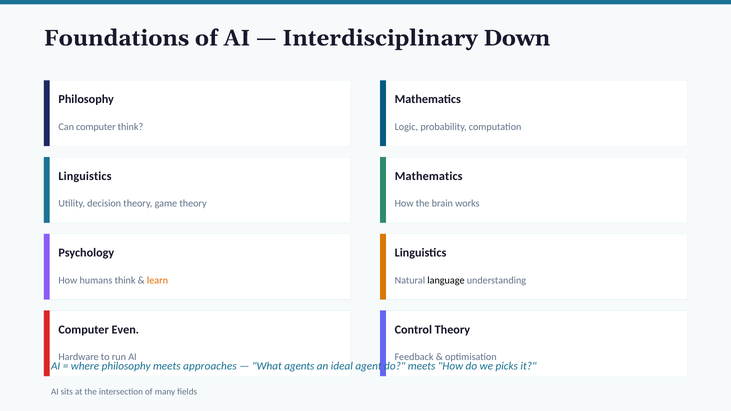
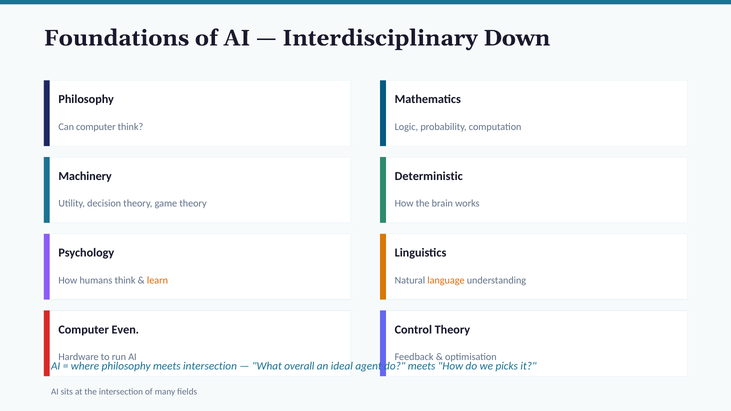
Linguistics at (85, 176): Linguistics -> Machinery
Mathematics at (429, 176): Mathematics -> Deterministic
language colour: black -> orange
meets approaches: approaches -> intersection
agents: agents -> overall
